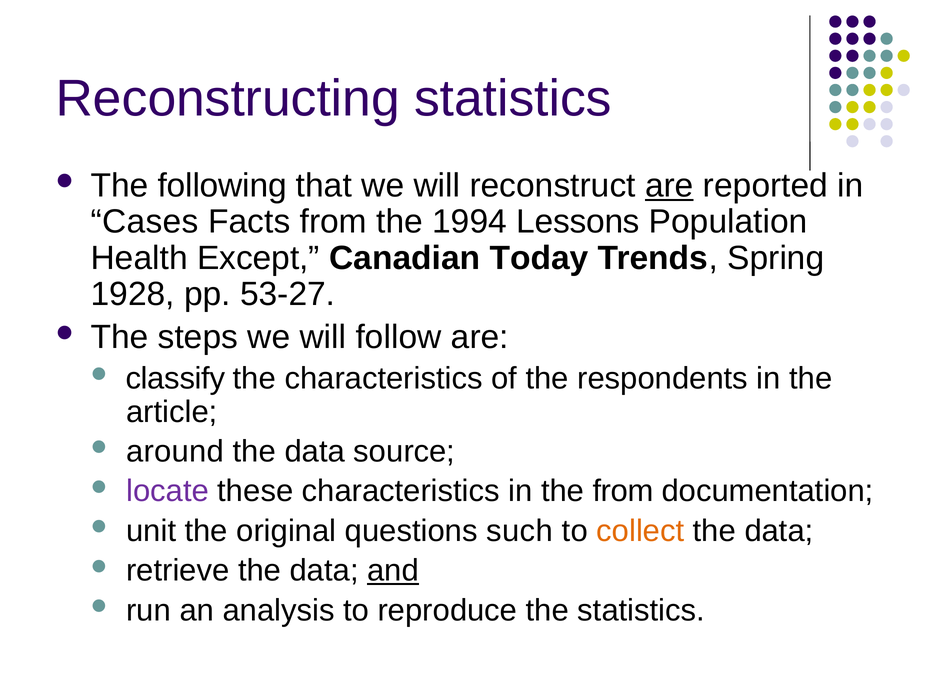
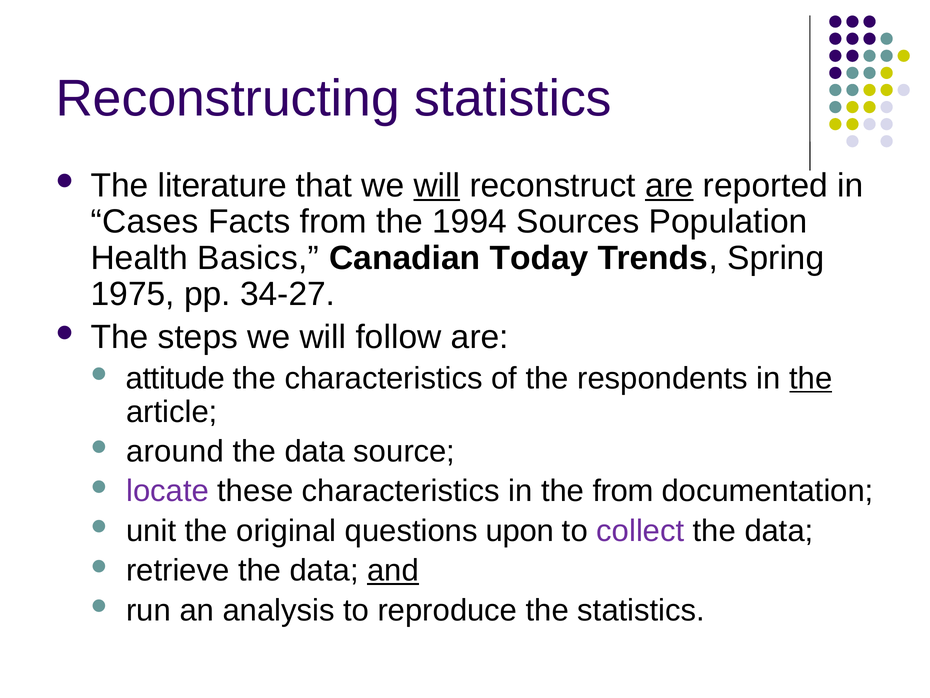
following: following -> literature
will at (437, 185) underline: none -> present
Lessons: Lessons -> Sources
Except: Except -> Basics
1928: 1928 -> 1975
53-27: 53-27 -> 34-27
classify: classify -> attitude
the at (811, 378) underline: none -> present
such: such -> upon
collect colour: orange -> purple
